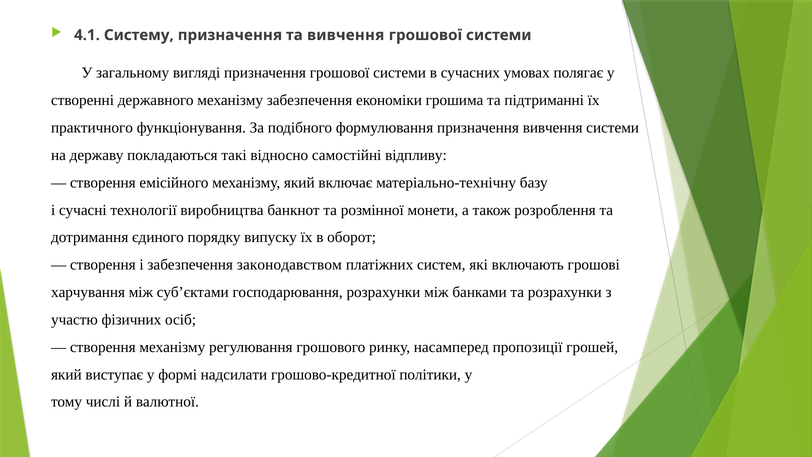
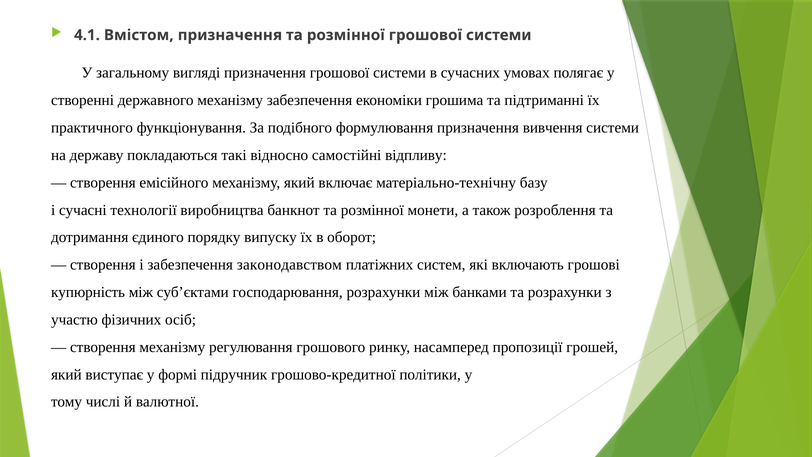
Систему: Систему -> Вмістом
призначення та вивчення: вивчення -> розмінної
харчування: харчування -> купюрність
надсилати: надсилати -> підручник
